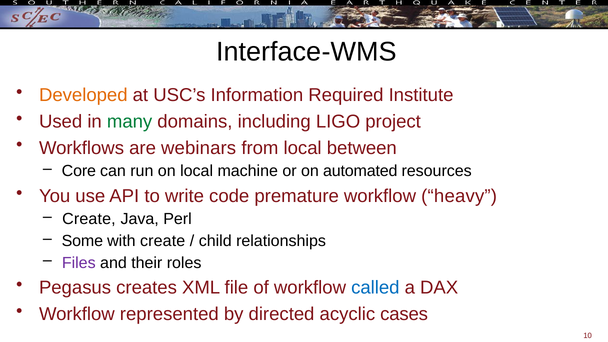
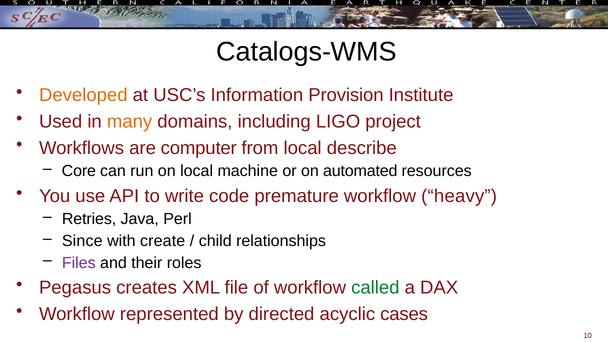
Interface-WMS: Interface-WMS -> Catalogs-WMS
Required: Required -> Provision
many colour: green -> orange
webinars: webinars -> computer
between: between -> describe
Create at (89, 219): Create -> Retries
Some: Some -> Since
called colour: blue -> green
